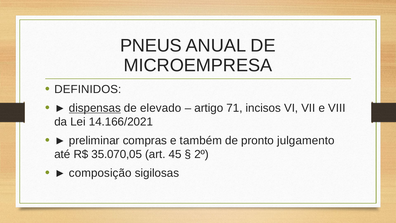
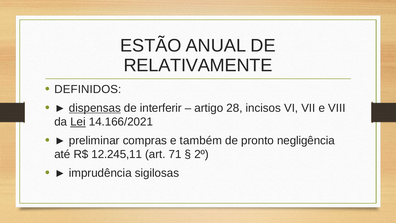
PNEUS: PNEUS -> ESTÃO
MICROEMPRESA: MICROEMPRESA -> RELATIVAMENTE
elevado: elevado -> interferir
71: 71 -> 28
Lei underline: none -> present
julgamento: julgamento -> negligência
35.070,05: 35.070,05 -> 12.245,11
45: 45 -> 71
composição: composição -> imprudência
